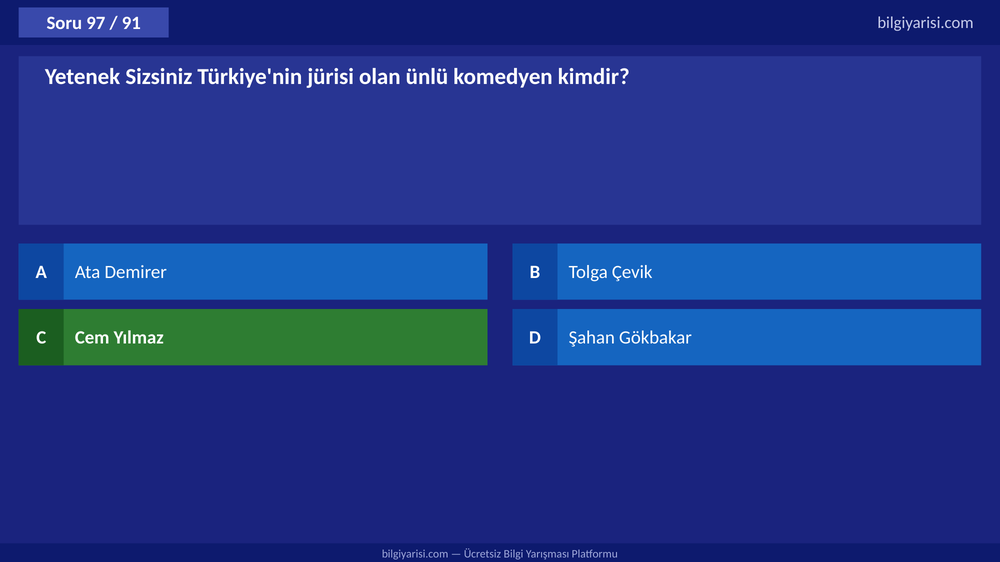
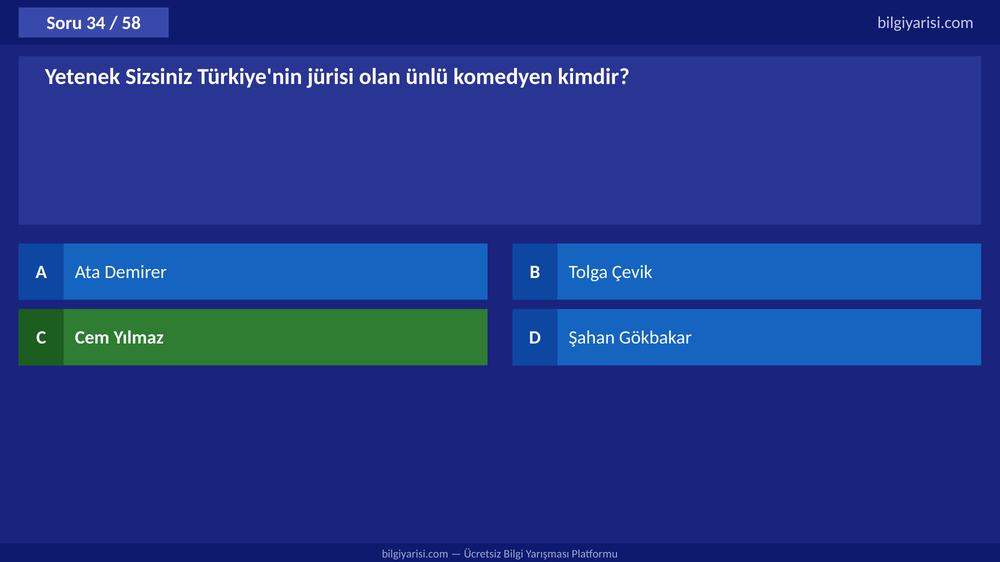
97: 97 -> 34
91: 91 -> 58
